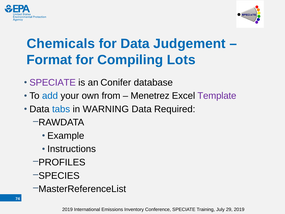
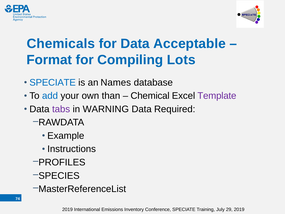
Judgement: Judgement -> Acceptable
SPECIATE at (53, 82) colour: purple -> blue
Conifer: Conifer -> Names
from: from -> than
Menetrez: Menetrez -> Chemical
tabs colour: blue -> purple
